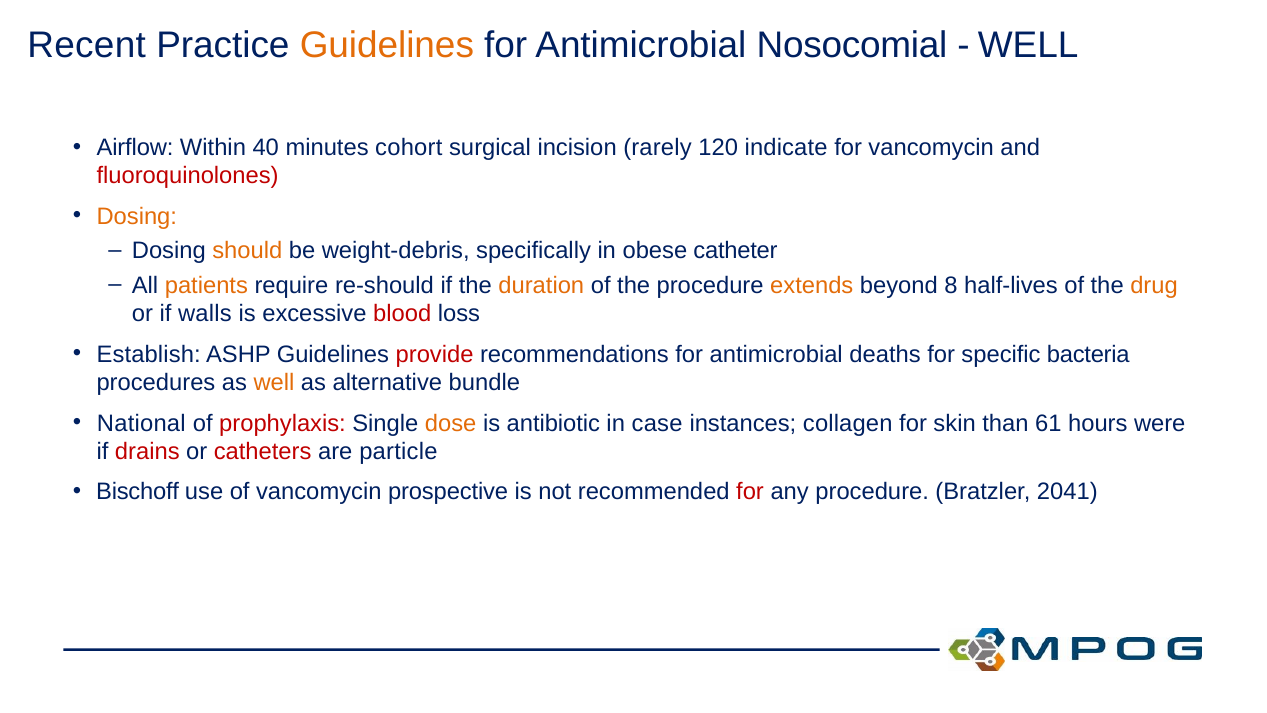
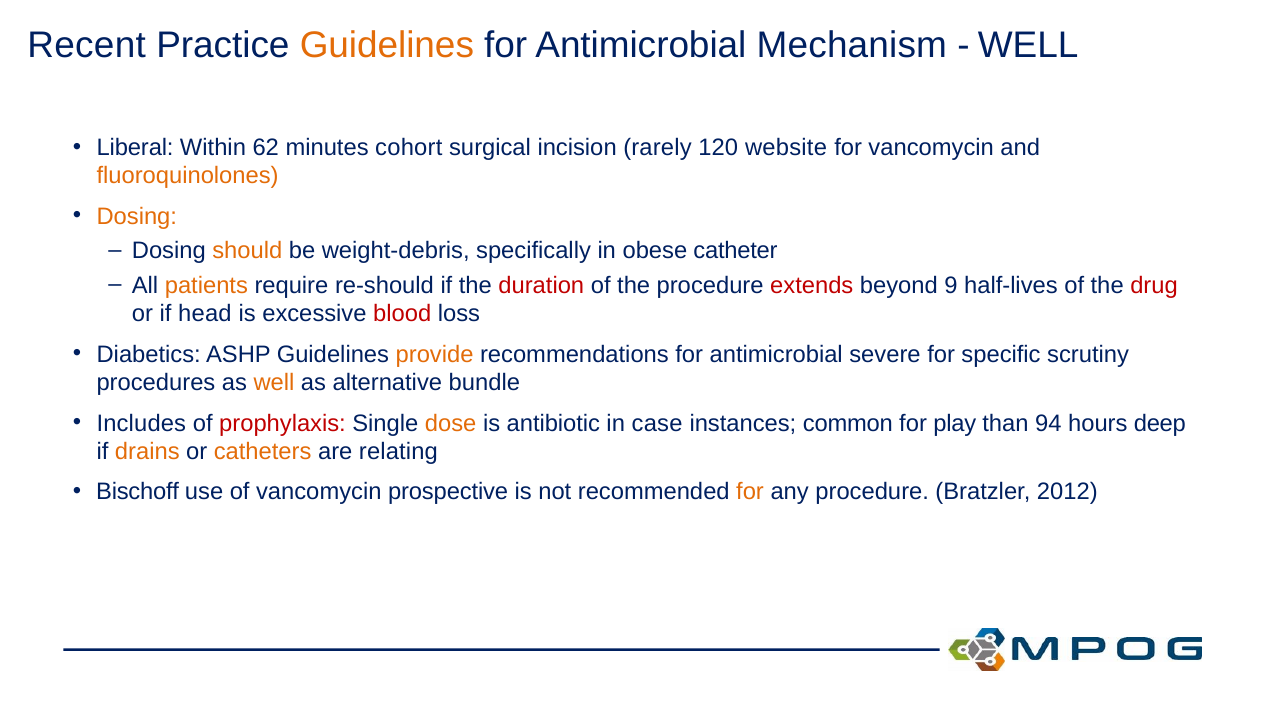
Nosocomial: Nosocomial -> Mechanism
Airflow: Airflow -> Liberal
40: 40 -> 62
indicate: indicate -> website
fluoroquinolones colour: red -> orange
duration colour: orange -> red
extends colour: orange -> red
8: 8 -> 9
drug colour: orange -> red
walls: walls -> head
Establish: Establish -> Diabetics
provide colour: red -> orange
deaths: deaths -> severe
bacteria: bacteria -> scrutiny
National: National -> Includes
collagen: collagen -> common
skin: skin -> play
61: 61 -> 94
were: were -> deep
drains colour: red -> orange
catheters colour: red -> orange
particle: particle -> relating
for at (750, 492) colour: red -> orange
2041: 2041 -> 2012
